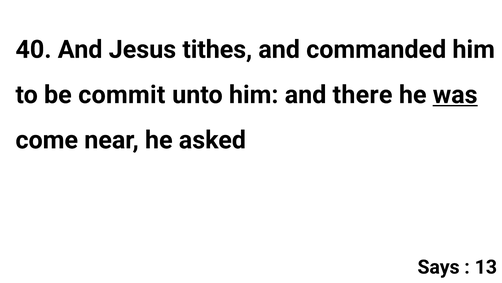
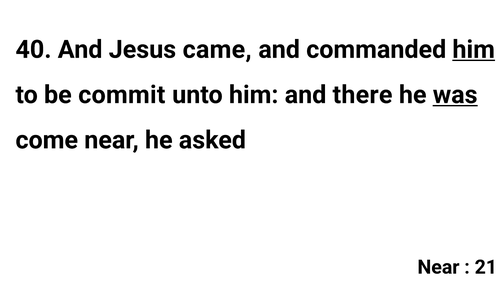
tithes: tithes -> came
him at (474, 49) underline: none -> present
Says at (439, 267): Says -> Near
13: 13 -> 21
